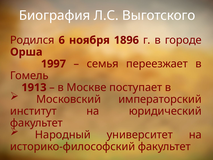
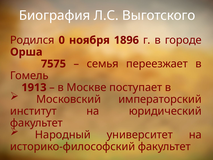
6: 6 -> 0
1997: 1997 -> 7575
